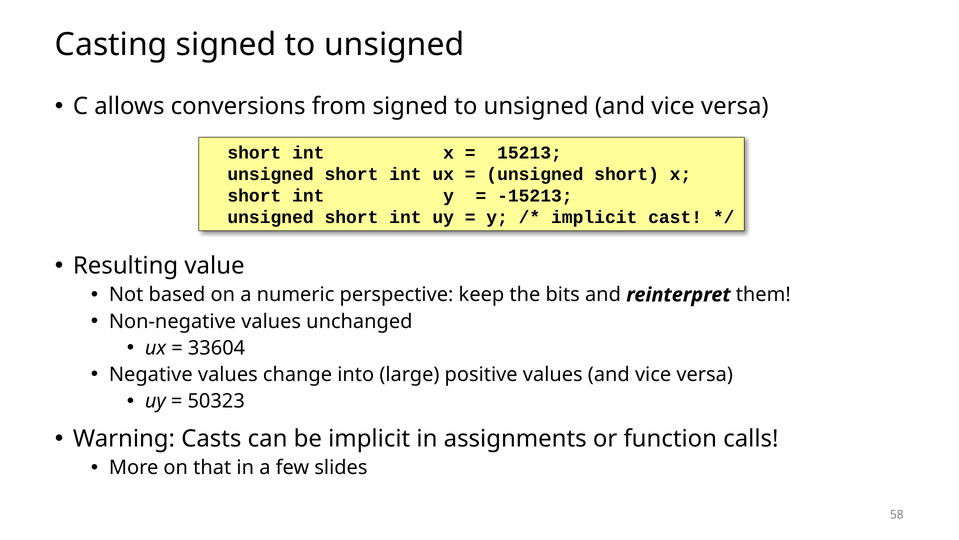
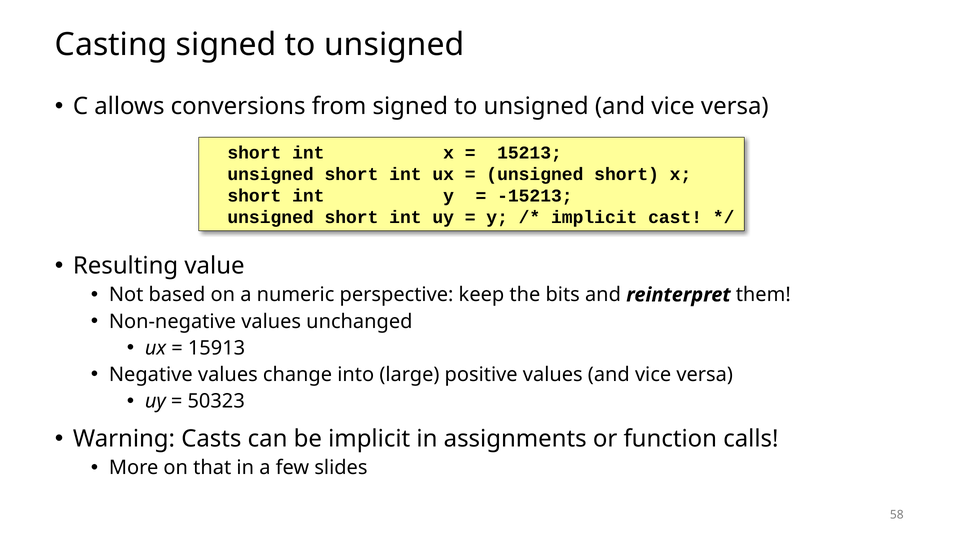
33604: 33604 -> 15913
